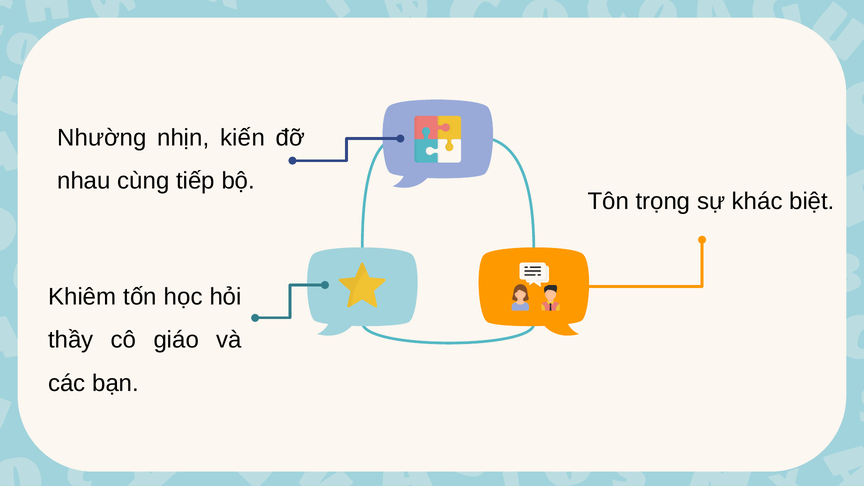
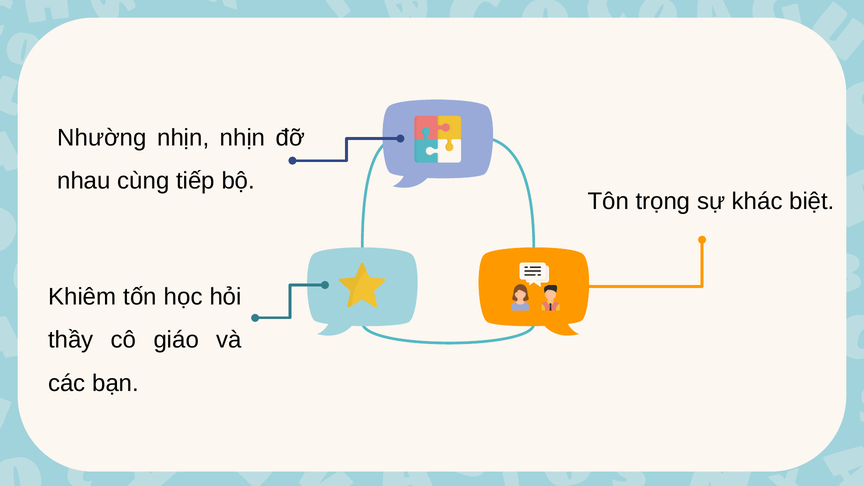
nhịn kiến: kiến -> nhịn
